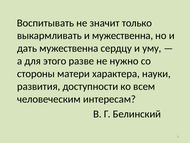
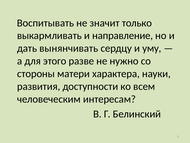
и мужественна: мужественна -> направление
дать мужественна: мужественна -> вынянчивать
